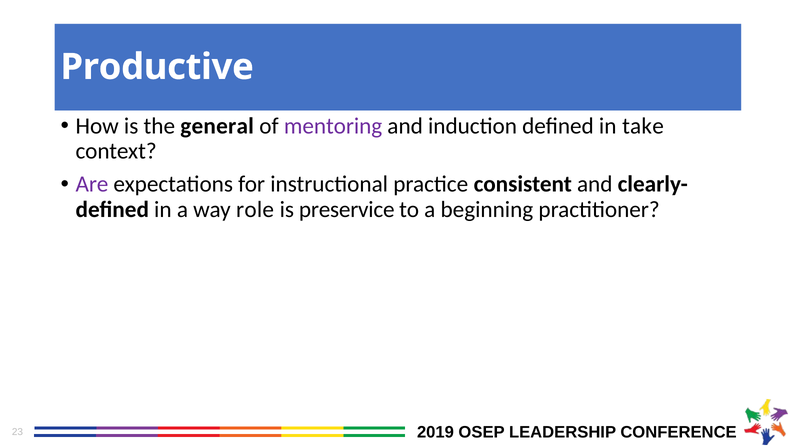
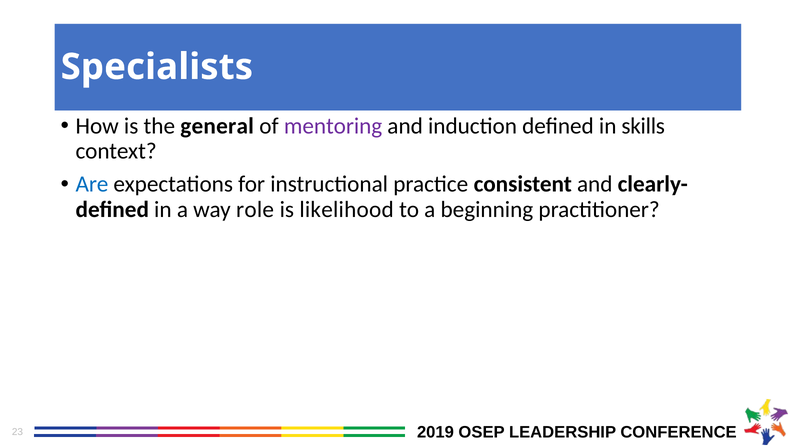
Productive: Productive -> Specialists
take: take -> skills
Are colour: purple -> blue
preservice: preservice -> likelihood
